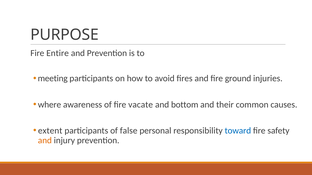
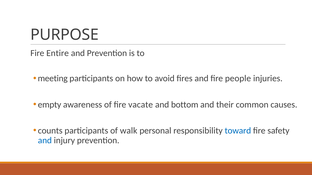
ground: ground -> people
where: where -> empty
extent: extent -> counts
false: false -> walk
and at (45, 141) colour: orange -> blue
